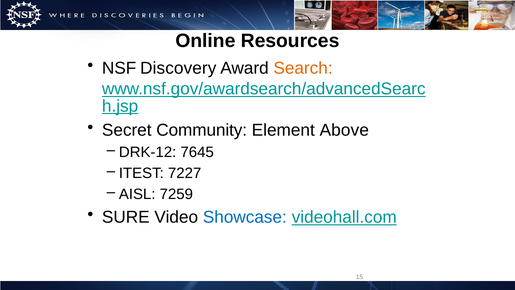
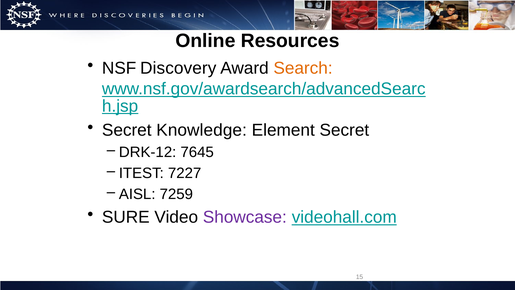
Community: Community -> Knowledge
Element Above: Above -> Secret
Showcase colour: blue -> purple
